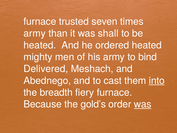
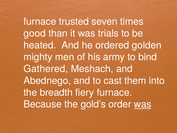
army at (35, 33): army -> good
shall: shall -> trials
ordered heated: heated -> golden
Delivered: Delivered -> Gathered
into underline: present -> none
